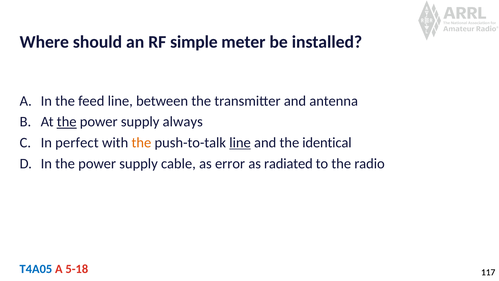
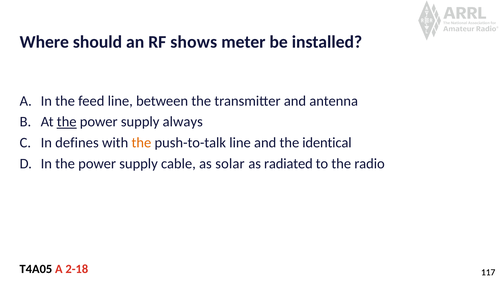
simple: simple -> shows
perfect: perfect -> defines
line at (240, 143) underline: present -> none
error: error -> solar
T4A05 colour: blue -> black
5-18: 5-18 -> 2-18
